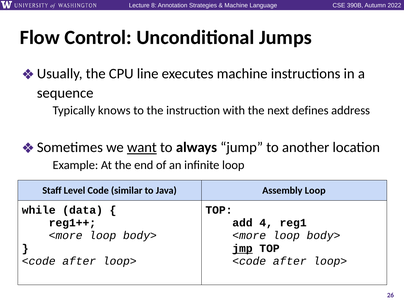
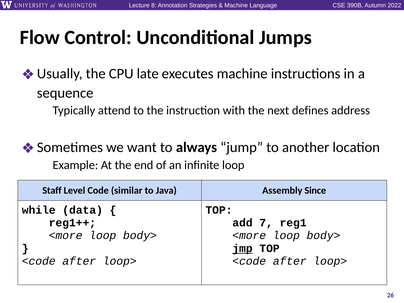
line: line -> late
knows: knows -> attend
want underline: present -> none
Assembly Loop: Loop -> Since
4: 4 -> 7
